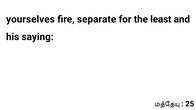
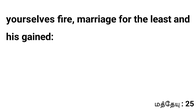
separate: separate -> marriage
saying: saying -> gained
